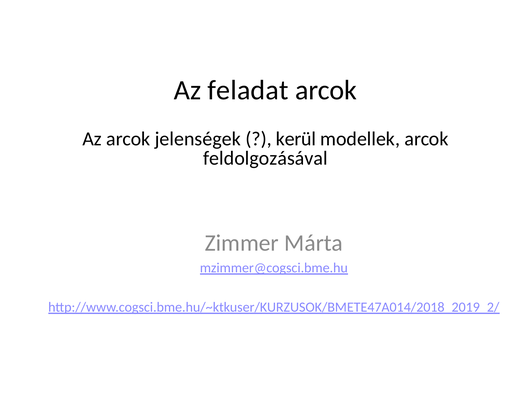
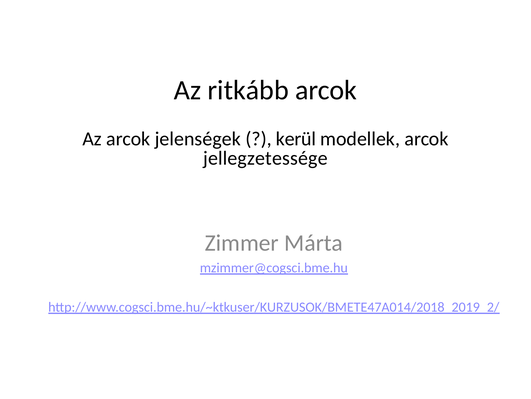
feladat: feladat -> ritkább
feldolgozásával: feldolgozásával -> jellegzetessége
